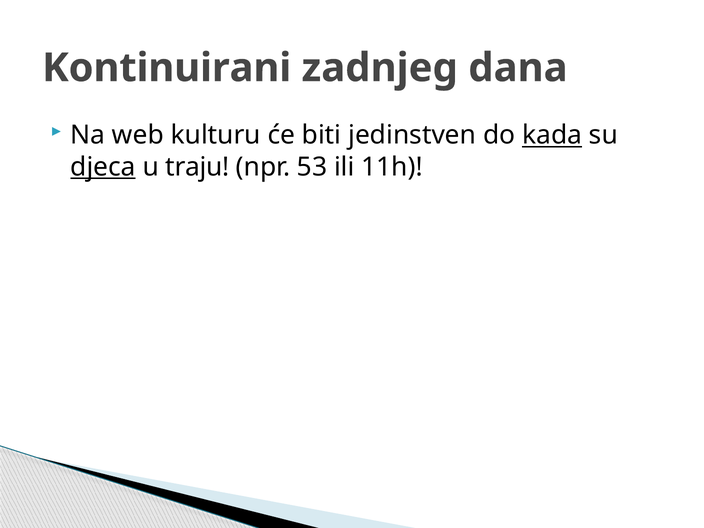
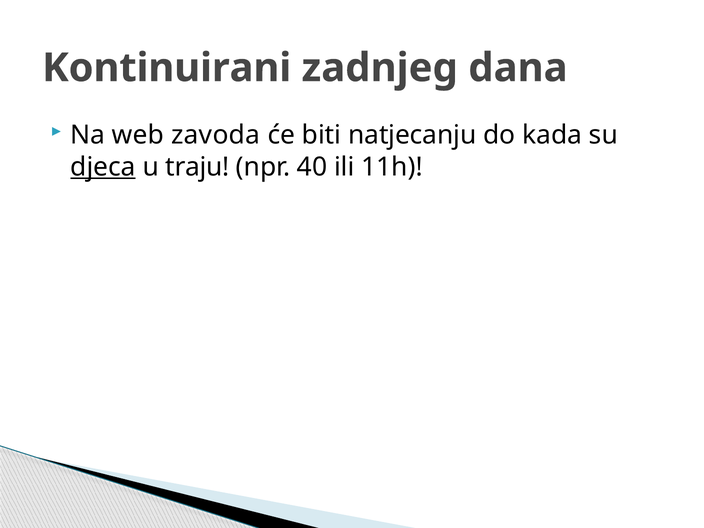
kulturu: kulturu -> zavoda
jedinstven: jedinstven -> natjecanju
kada underline: present -> none
53: 53 -> 40
